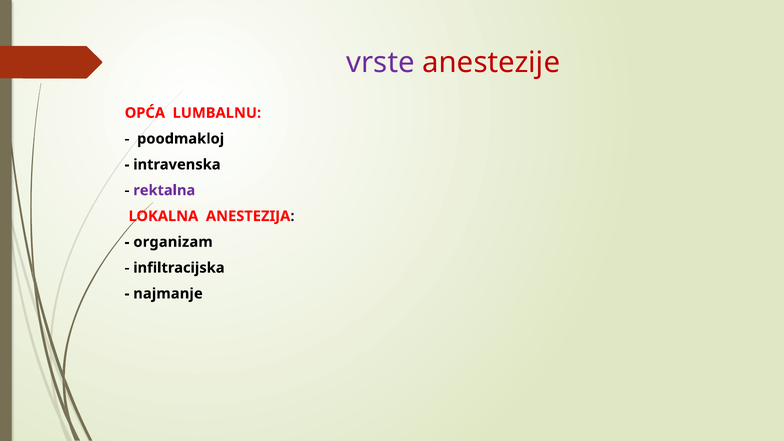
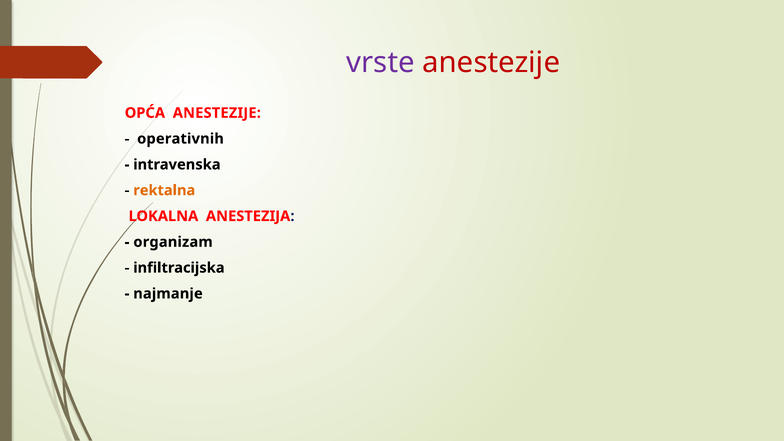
OPĆA LUMBALNU: LUMBALNU -> ANESTEZIJE
poodmakloj: poodmakloj -> operativnih
rektalna colour: purple -> orange
